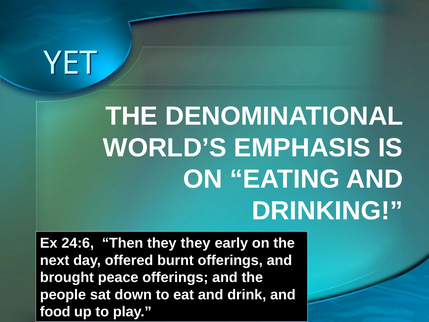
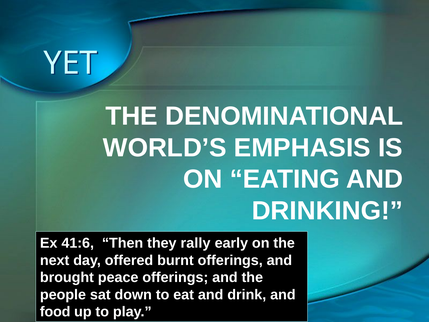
24:6: 24:6 -> 41:6
they they: they -> rally
